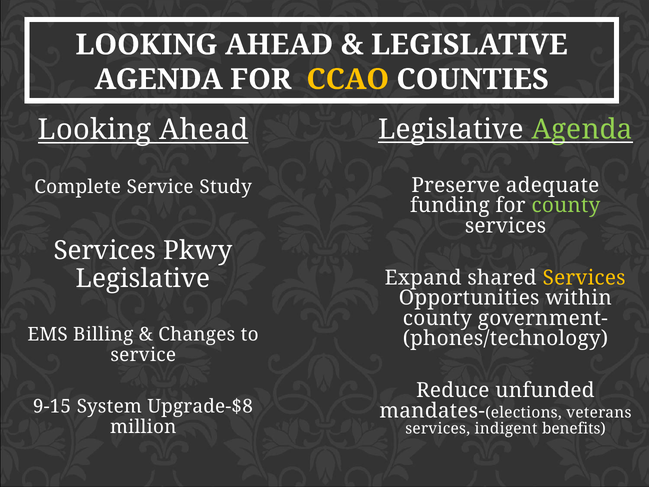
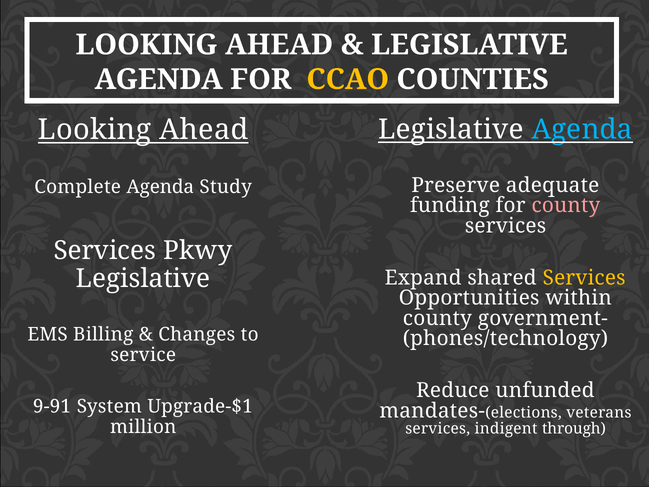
Agenda at (582, 129) colour: light green -> light blue
Complete Service: Service -> Agenda
county at (566, 205) colour: light green -> pink
9-15: 9-15 -> 9-91
Upgrade-$8: Upgrade-$8 -> Upgrade-$1
benefits: benefits -> through
